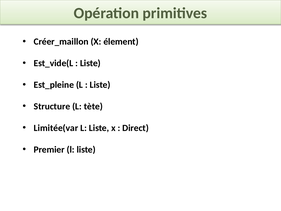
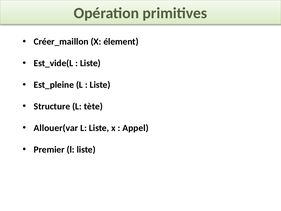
Limitée(var: Limitée(var -> Allouer(var
Direct: Direct -> Appel
